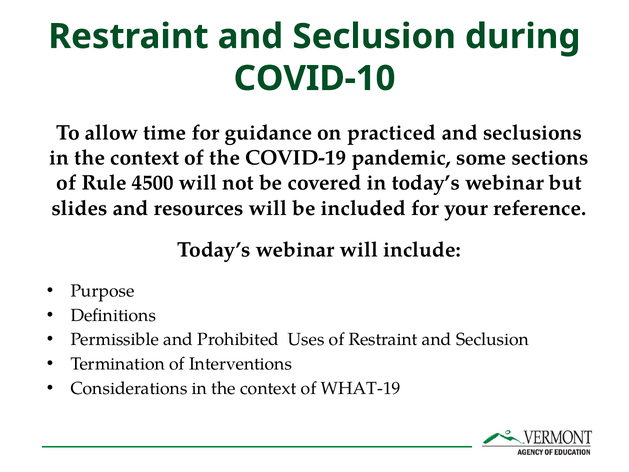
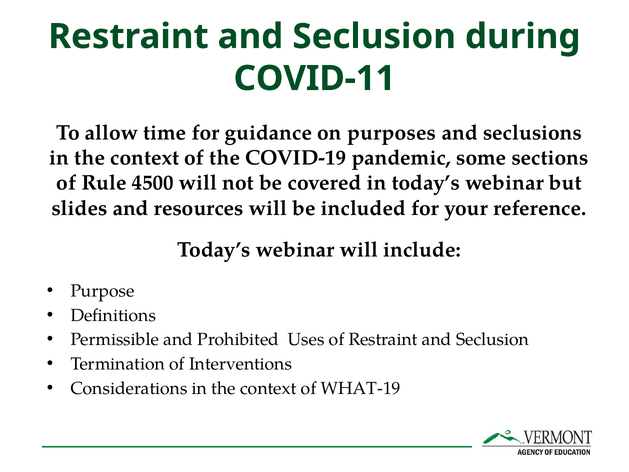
COVID-10: COVID-10 -> COVID-11
practiced: practiced -> purposes
